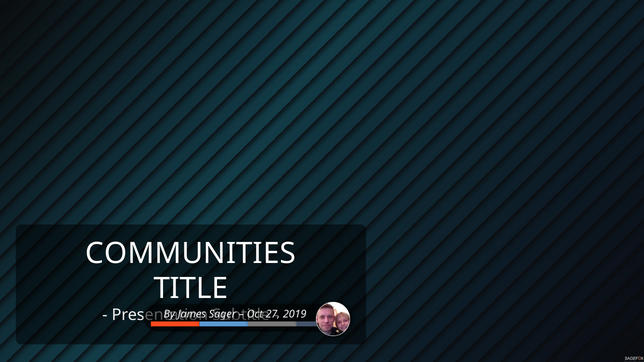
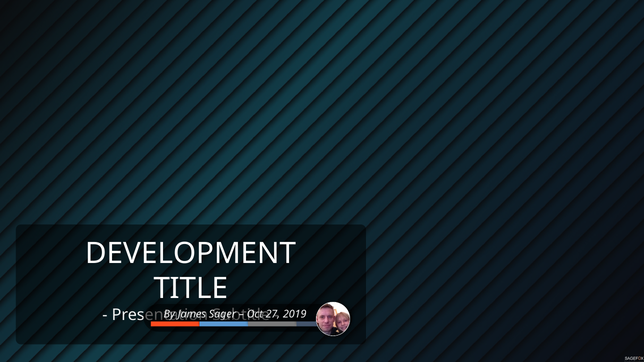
COMMUNITIES: COMMUNITIES -> DEVELOPMENT
